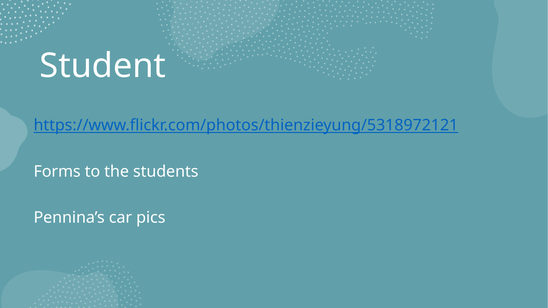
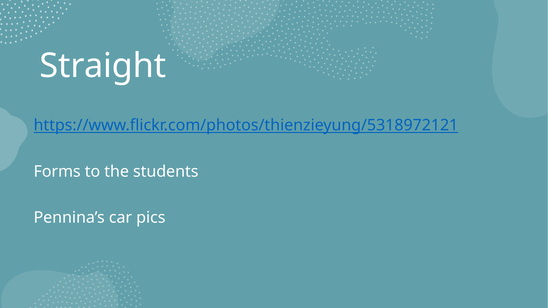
Student: Student -> Straight
